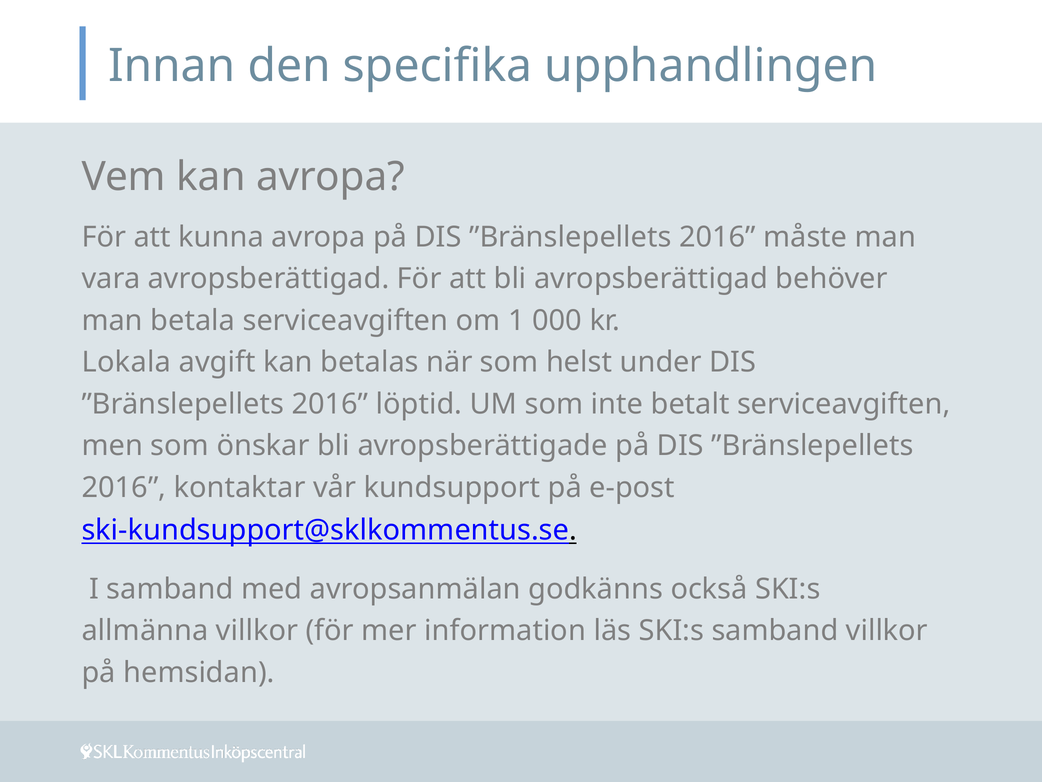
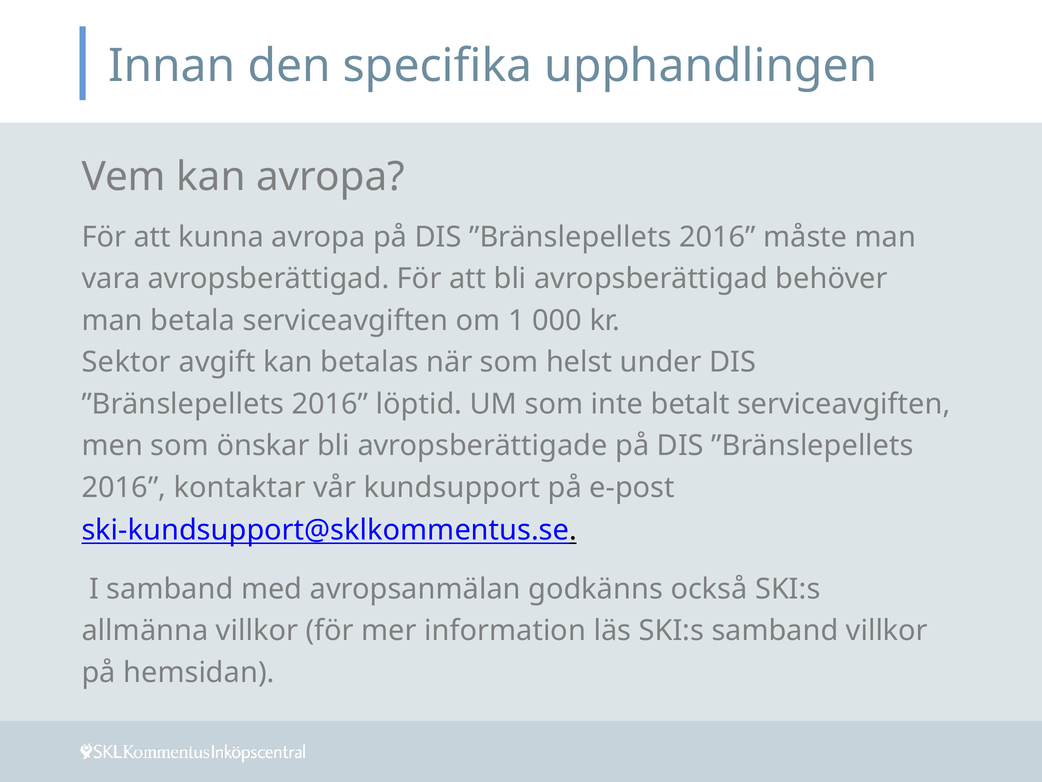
Lokala: Lokala -> Sektor
